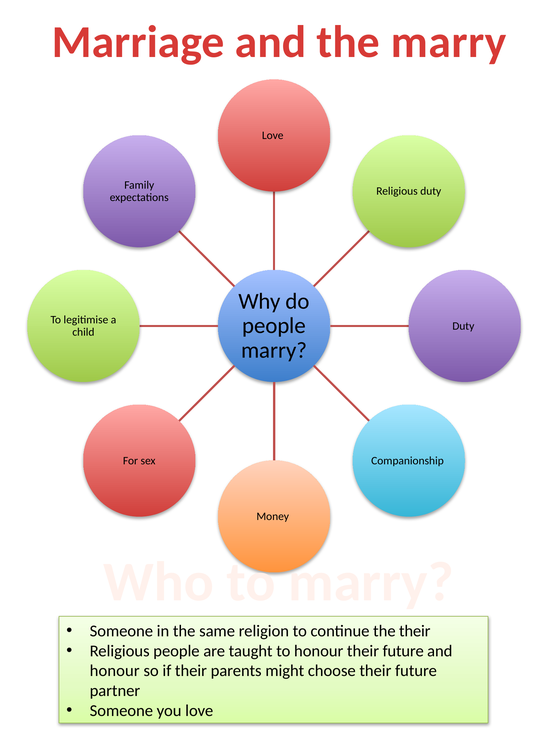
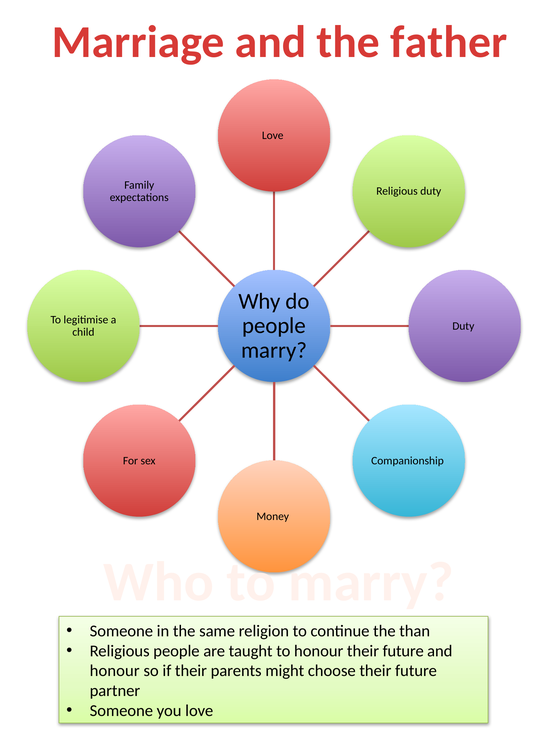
the marry: marry -> father
the their: their -> than
